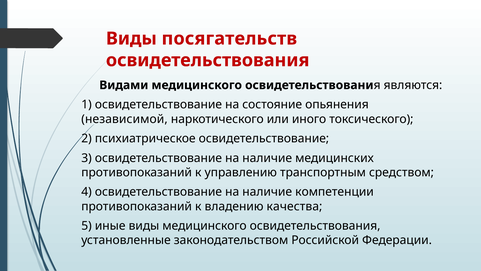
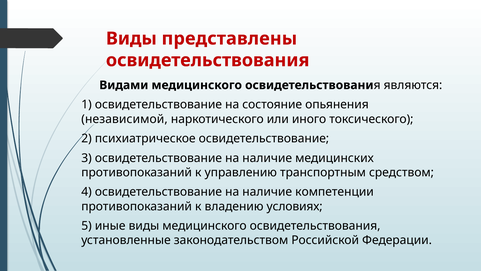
посягательств: посягательств -> представлены
качества: качества -> условиях
